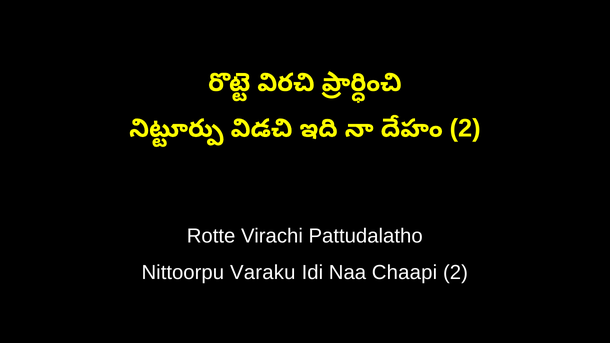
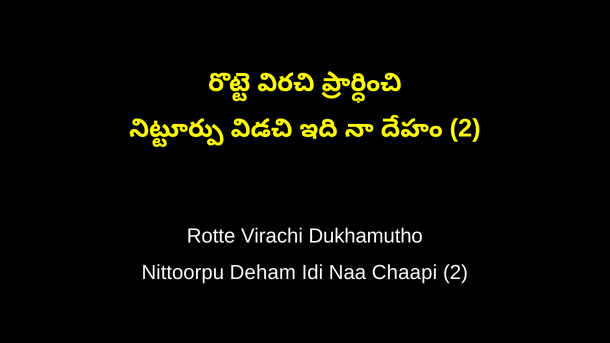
Pattudalatho: Pattudalatho -> Dukhamutho
Varaku: Varaku -> Deham
